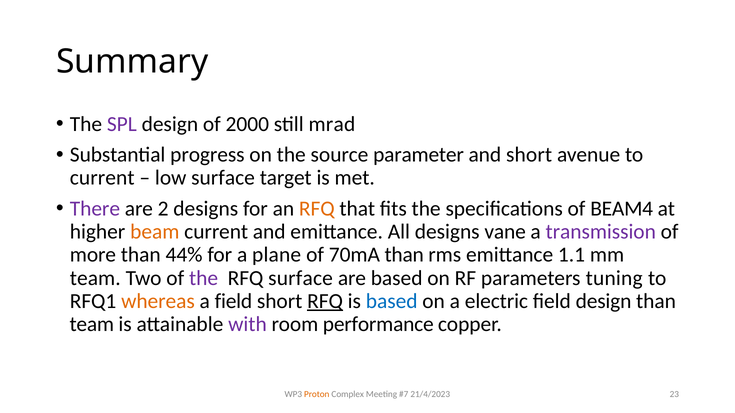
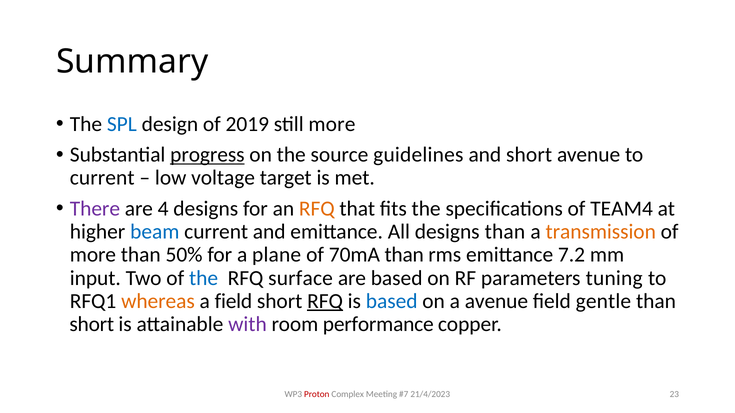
SPL colour: purple -> blue
2000: 2000 -> 2019
still mrad: mrad -> more
progress underline: none -> present
parameter: parameter -> guidelines
low surface: surface -> voltage
2: 2 -> 4
BEAM4: BEAM4 -> TEAM4
beam colour: orange -> blue
designs vane: vane -> than
transmission colour: purple -> orange
44%: 44% -> 50%
1.1: 1.1 -> 7.2
team at (95, 278): team -> input
the at (204, 278) colour: purple -> blue
a electric: electric -> avenue
field design: design -> gentle
team at (92, 324): team -> short
Proton colour: orange -> red
